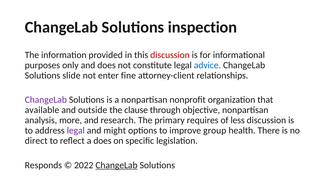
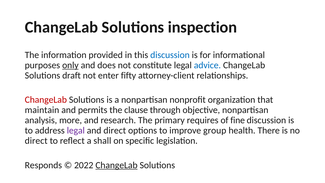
discussion at (170, 55) colour: red -> blue
only underline: none -> present
slide: slide -> draft
fine: fine -> fifty
ChangeLab at (46, 100) colour: purple -> red
available: available -> maintain
outside: outside -> permits
less: less -> fine
and might: might -> direct
a does: does -> shall
